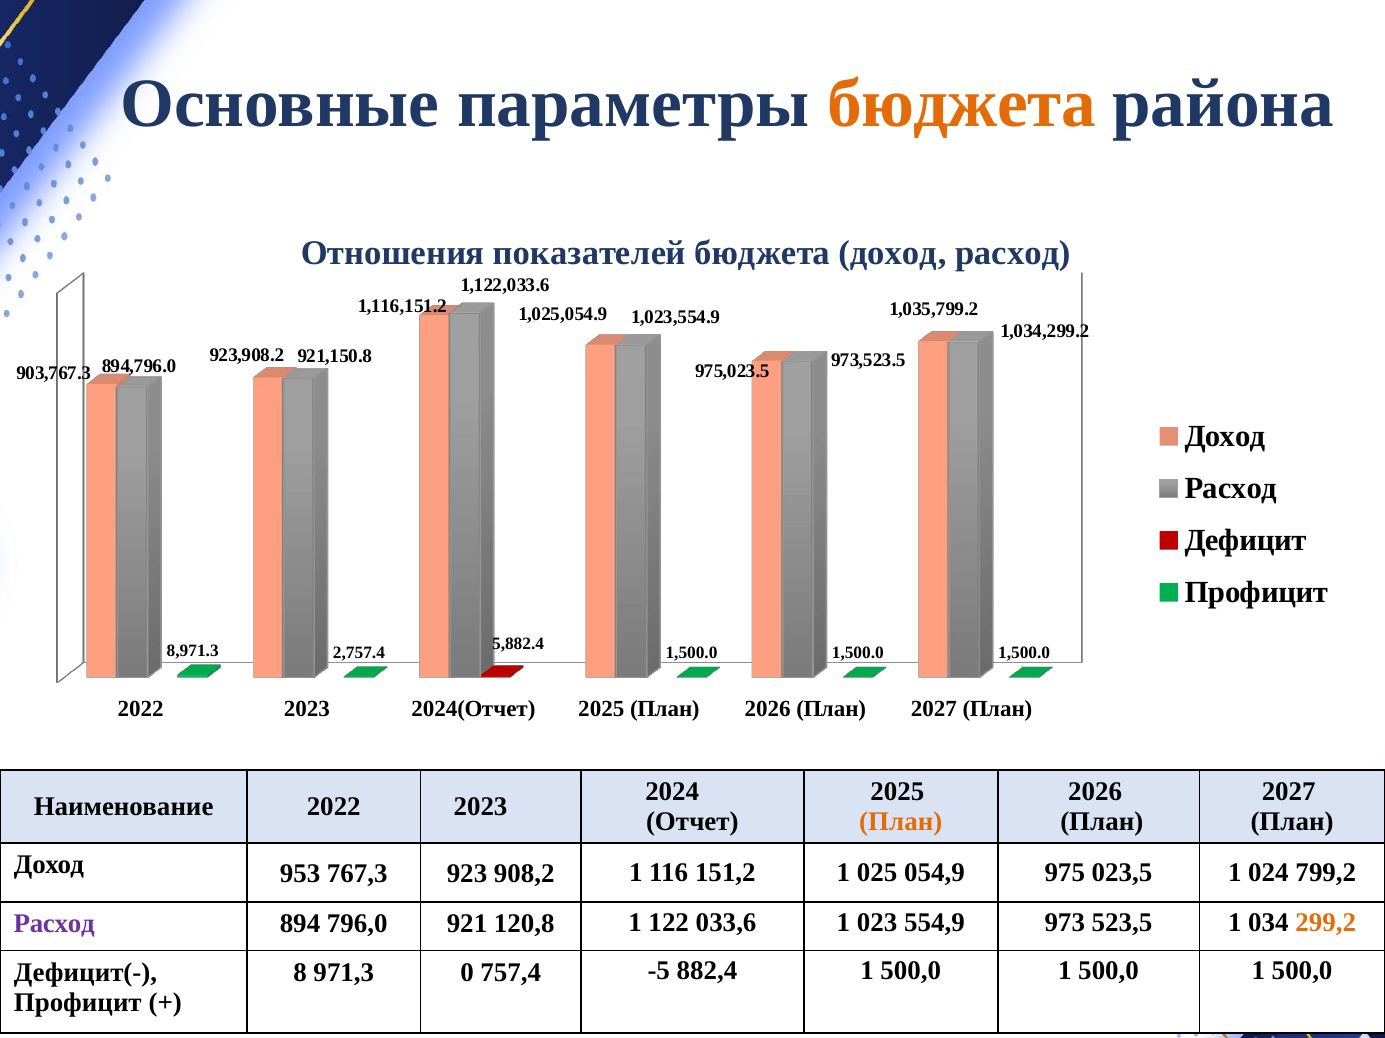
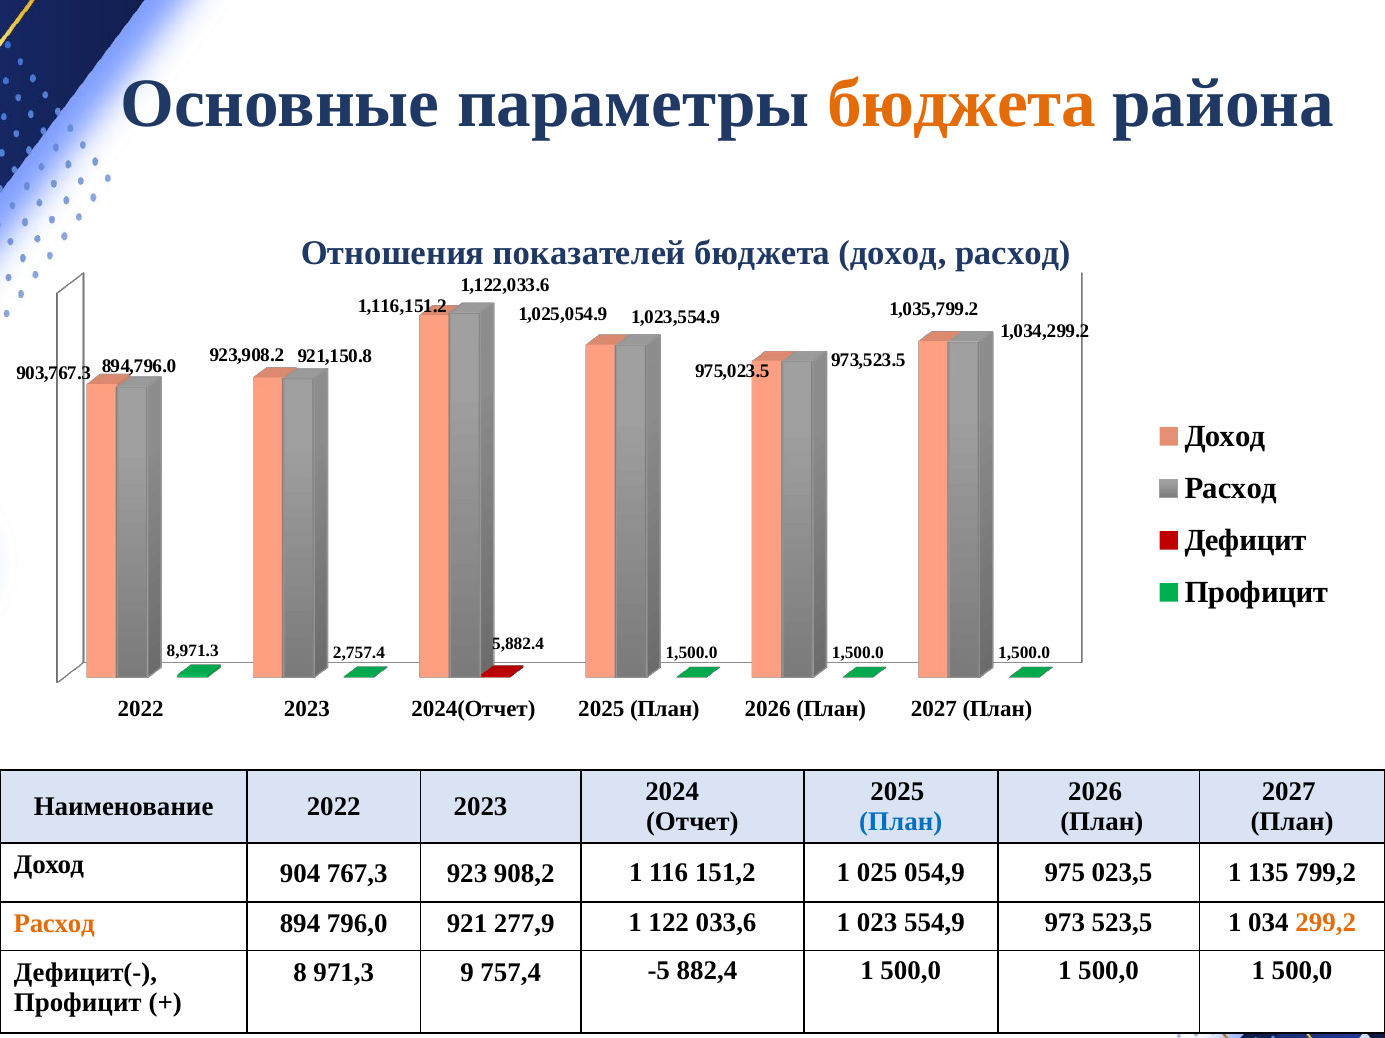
План at (901, 822) colour: orange -> blue
953: 953 -> 904
024: 024 -> 135
Расход at (54, 925) colour: purple -> orange
120,8: 120,8 -> 277,9
0: 0 -> 9
